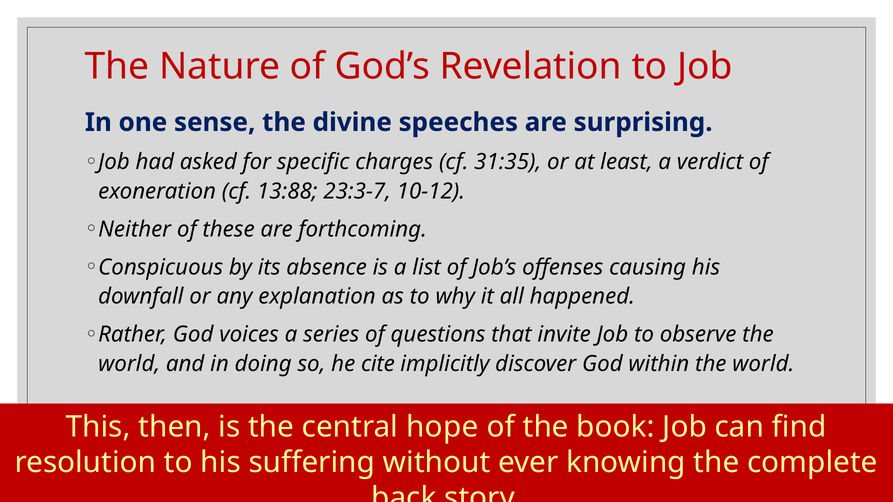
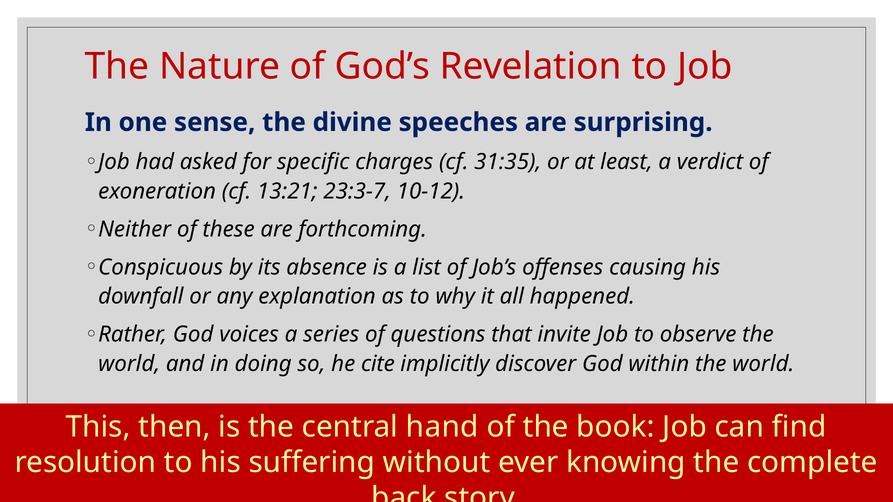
13:88: 13:88 -> 13:21
hope: hope -> hand
